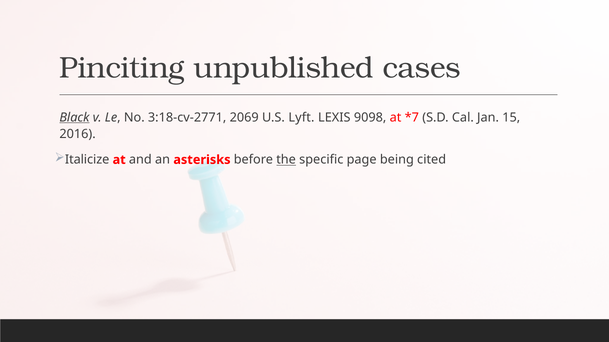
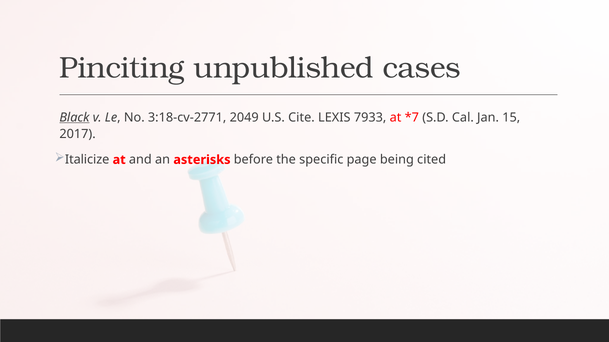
2069: 2069 -> 2049
Lyft: Lyft -> Cite
9098: 9098 -> 7933
2016: 2016 -> 2017
the underline: present -> none
